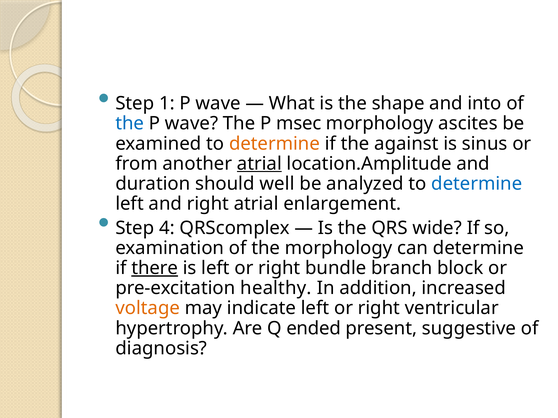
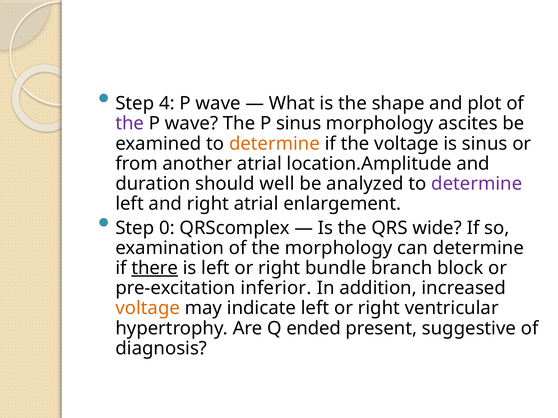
1: 1 -> 4
into: into -> plot
the at (130, 124) colour: blue -> purple
P msec: msec -> sinus
the against: against -> voltage
atrial at (259, 164) underline: present -> none
determine at (477, 184) colour: blue -> purple
4: 4 -> 0
healthy: healthy -> inferior
